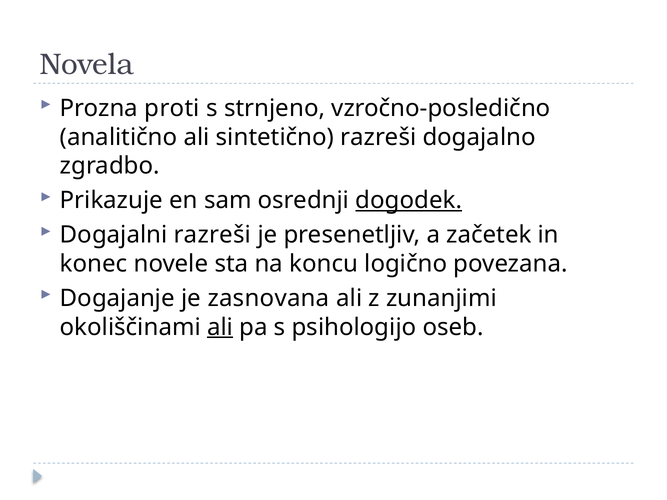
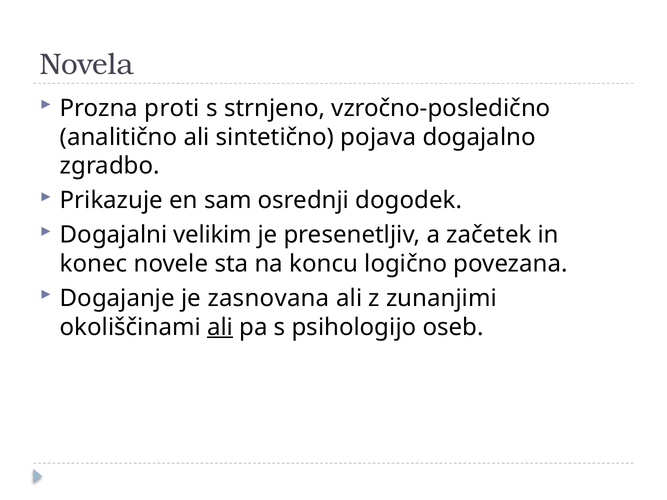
sintetično razreši: razreši -> pojava
dogodek underline: present -> none
Dogajalni razreši: razreši -> velikim
